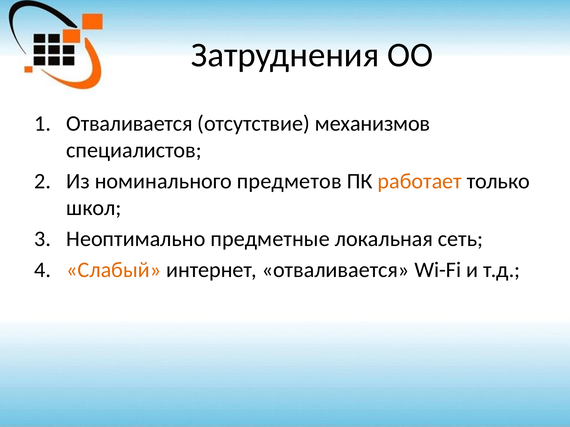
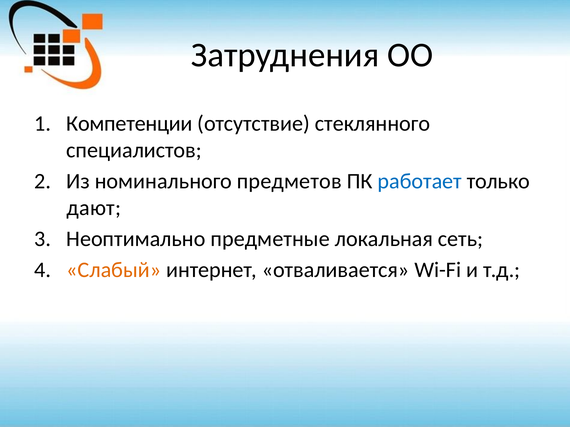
Отваливается at (129, 124): Отваливается -> Компетенции
механизмов: механизмов -> стеклянного
работает colour: orange -> blue
школ: школ -> дают
